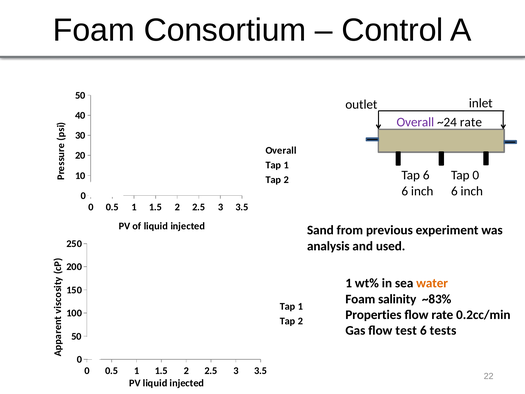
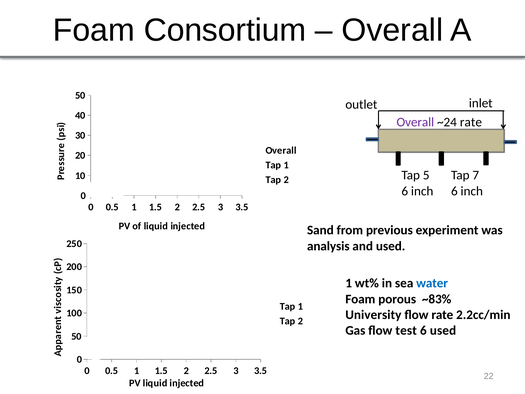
Control at (392, 30): Control -> Overall
Tap 6: 6 -> 5
Tap 0: 0 -> 7
water colour: orange -> blue
salinity: salinity -> porous
Properties: Properties -> University
0.2cc/min: 0.2cc/min -> 2.2cc/min
6 tests: tests -> used
